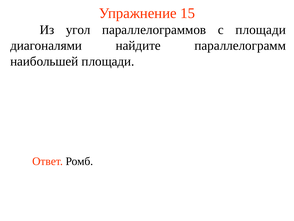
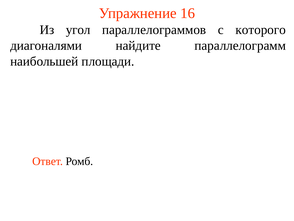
15: 15 -> 16
с площади: площади -> которого
